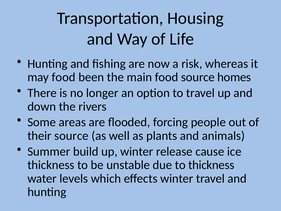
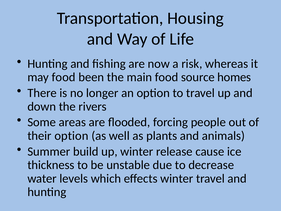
their source: source -> option
to thickness: thickness -> decrease
